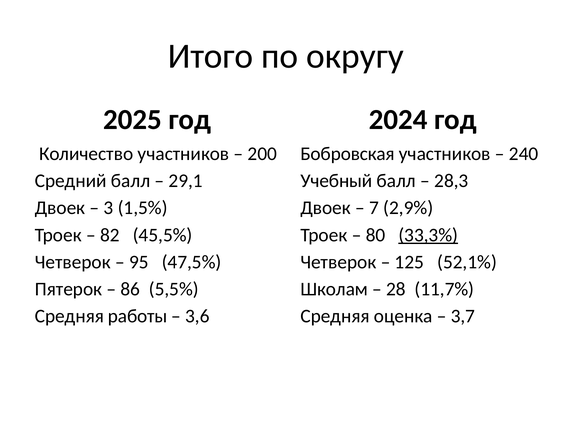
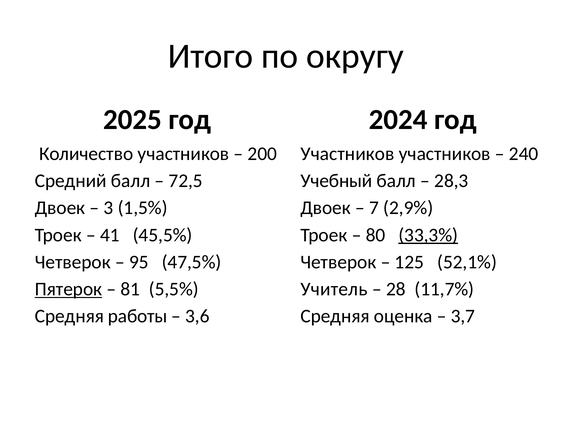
Бобровская at (348, 154): Бобровская -> Участников
29,1: 29,1 -> 72,5
82: 82 -> 41
Пятерок underline: none -> present
86: 86 -> 81
Школам: Школам -> Учитель
